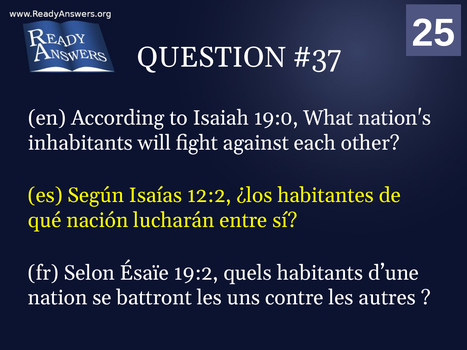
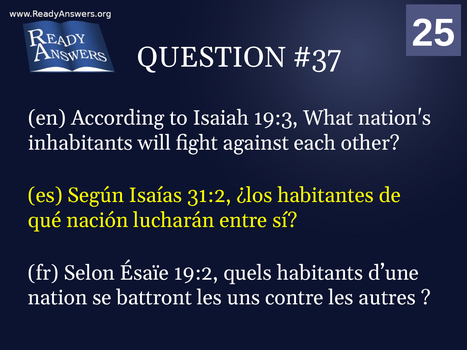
19:0: 19:0 -> 19:3
12:2: 12:2 -> 31:2
